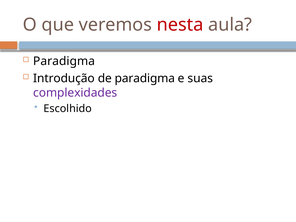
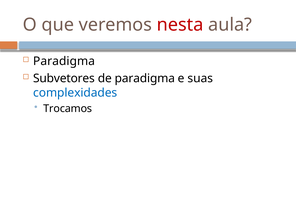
Introdução: Introdução -> Subvetores
complexidades colour: purple -> blue
Escolhido: Escolhido -> Trocamos
